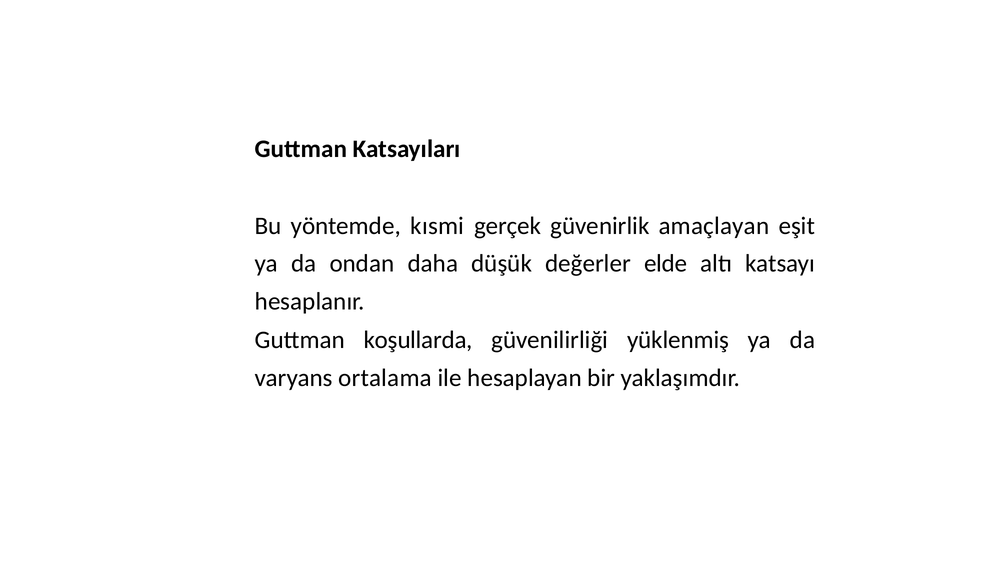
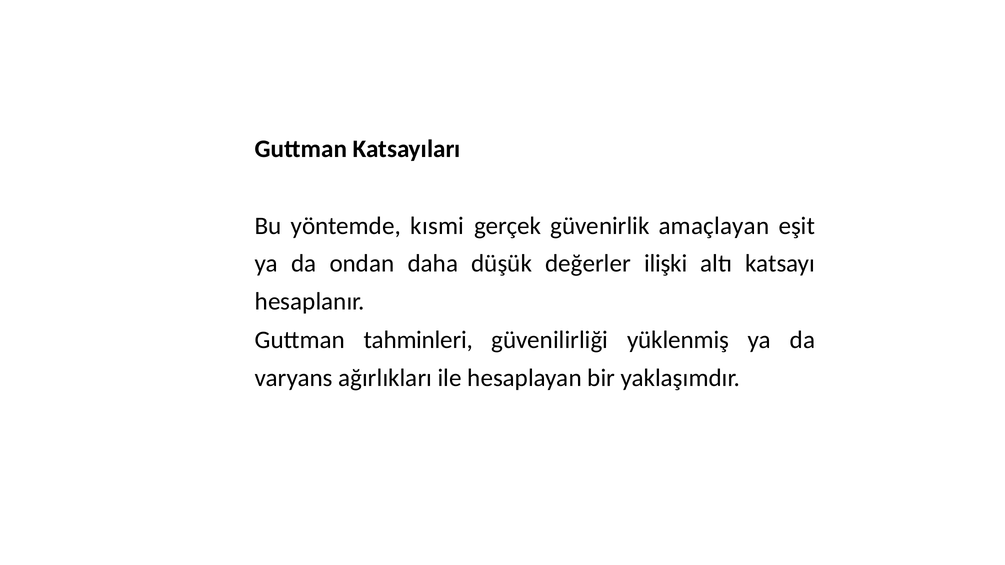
elde: elde -> ilişki
koşullarda: koşullarda -> tahminleri
ortalama: ortalama -> ağırlıkları
